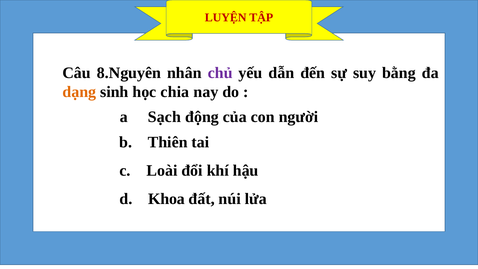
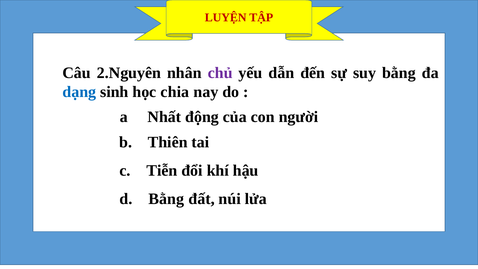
8.Nguyên: 8.Nguyên -> 2.Nguyên
dạng colour: orange -> blue
Sạch: Sạch -> Nhất
Loài: Loài -> Tiễn
d Khoa: Khoa -> Bằng
